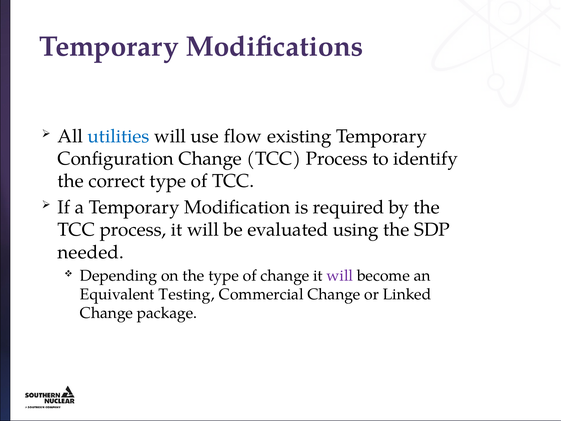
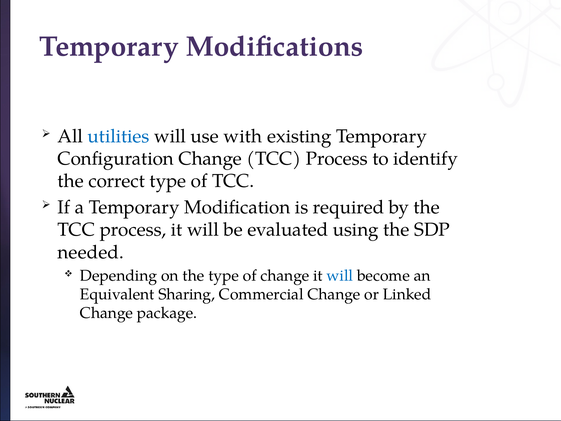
flow: flow -> with
will at (340, 276) colour: purple -> blue
Testing: Testing -> Sharing
